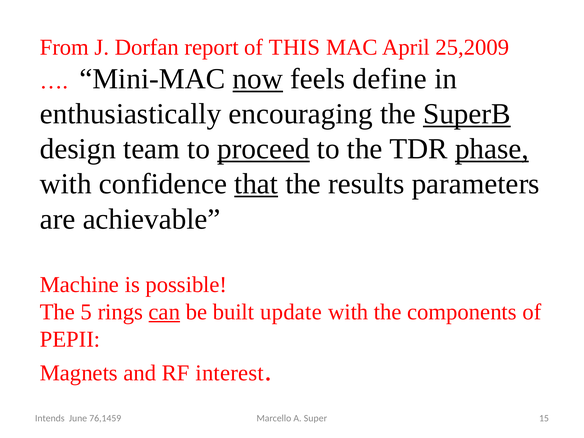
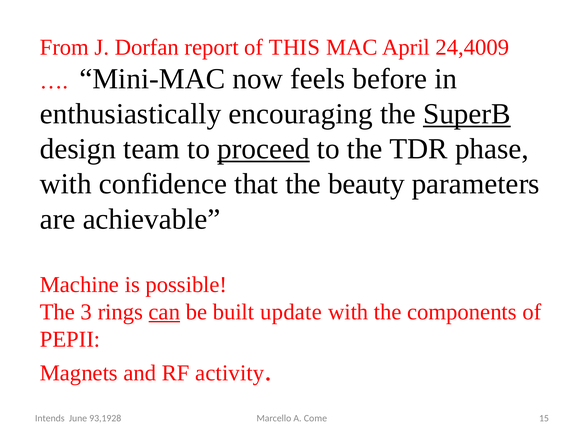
25,2009: 25,2009 -> 24,4009
now underline: present -> none
define: define -> before
phase underline: present -> none
that underline: present -> none
results: results -> beauty
5: 5 -> 3
interest: interest -> activity
76,1459: 76,1459 -> 93,1928
Super: Super -> Come
